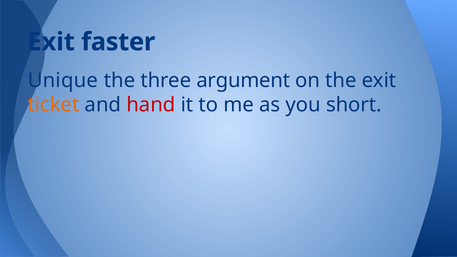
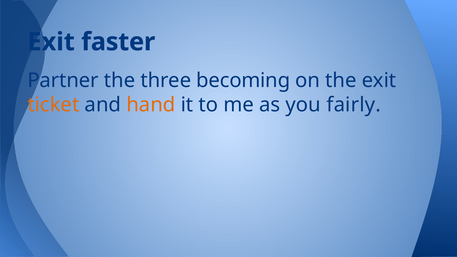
Unique: Unique -> Partner
argument: argument -> becoming
hand colour: red -> orange
short: short -> fairly
